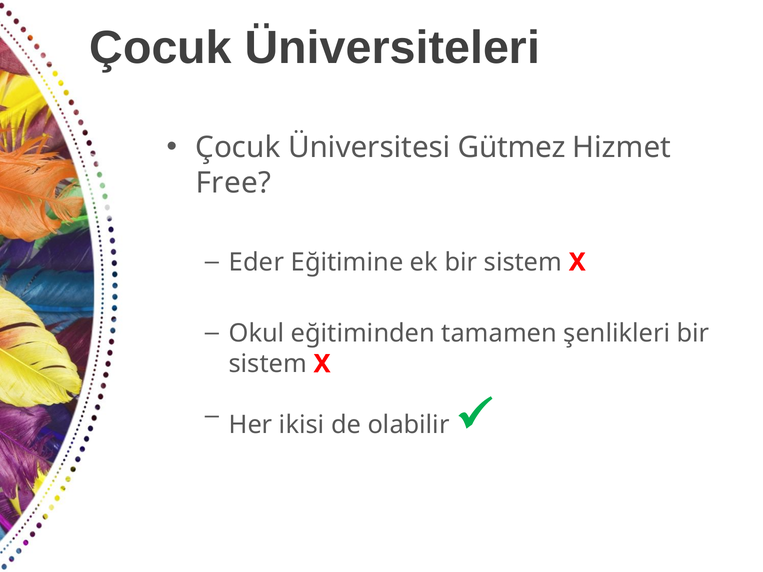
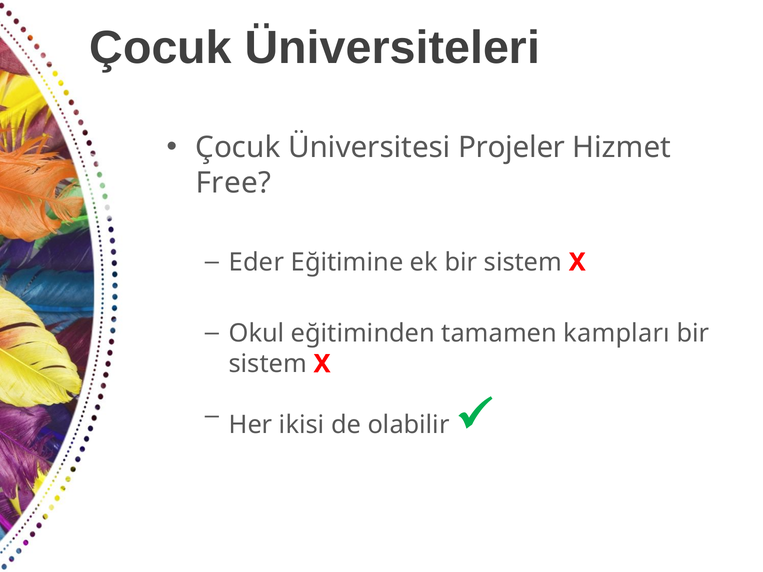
Gütmez: Gütmez -> Projeler
şenlikleri: şenlikleri -> kampları
